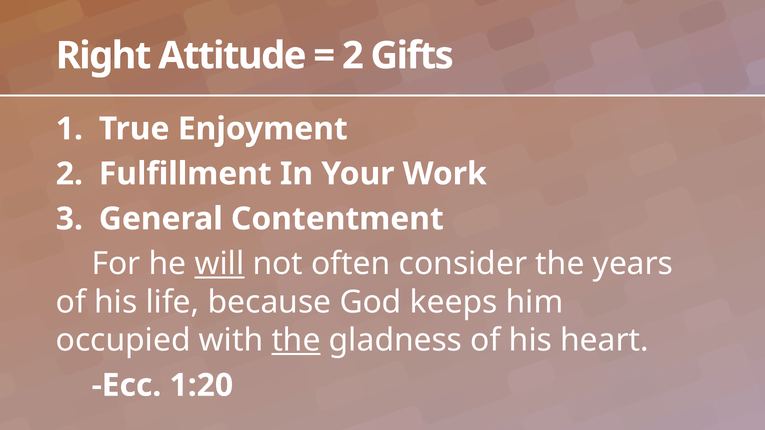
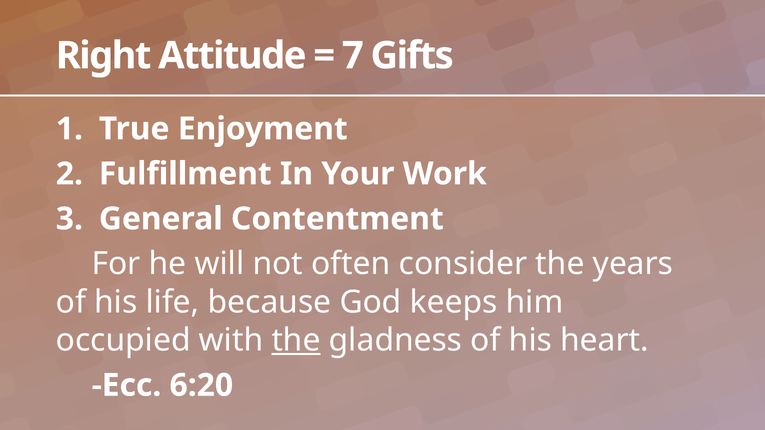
2 at (353, 56): 2 -> 7
will underline: present -> none
1:20: 1:20 -> 6:20
